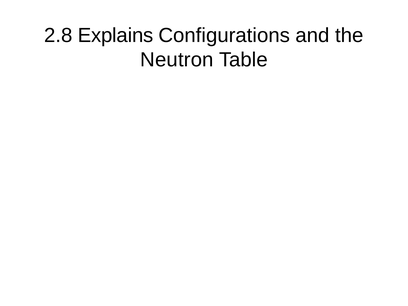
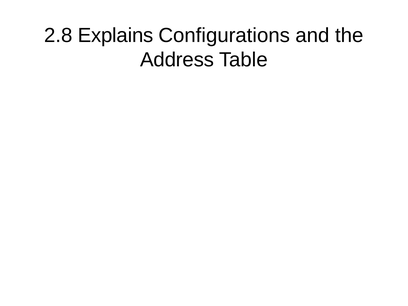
Neutron: Neutron -> Address
